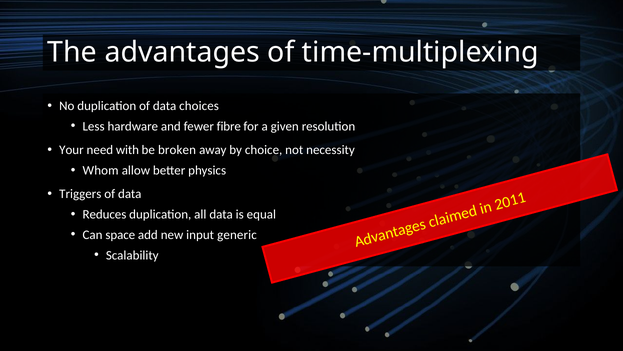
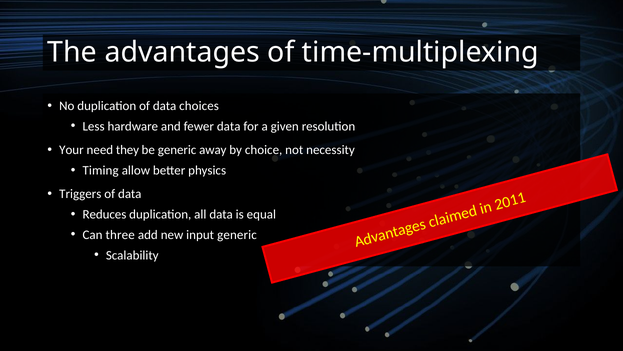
fewer fibre: fibre -> data
with: with -> they
be broken: broken -> generic
Whom: Whom -> Timing
space: space -> three
